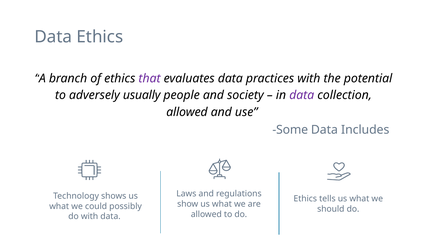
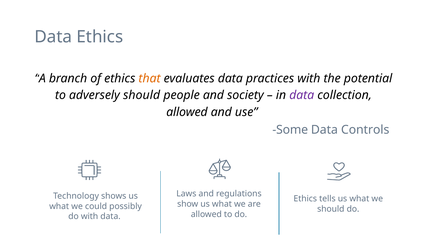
that colour: purple -> orange
adversely usually: usually -> should
Includes: Includes -> Controls
